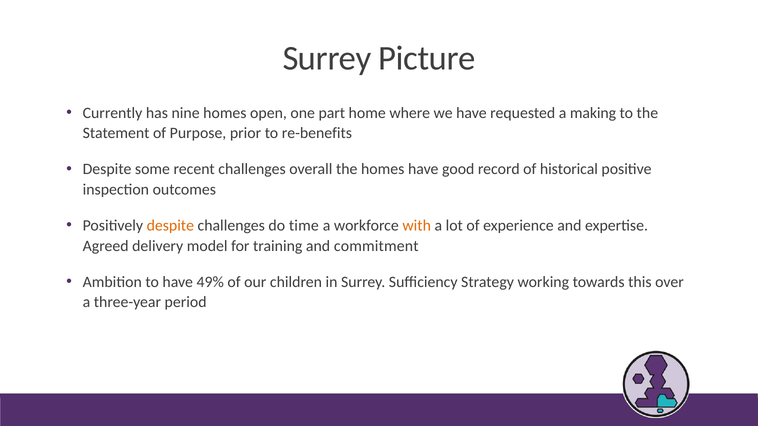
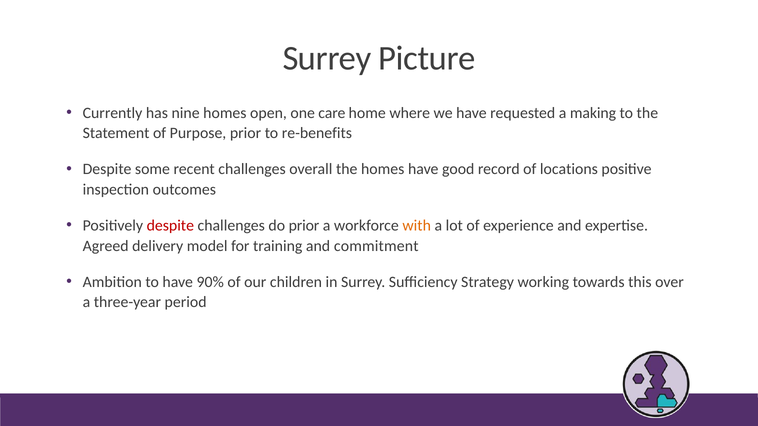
part: part -> care
historical: historical -> locations
despite at (170, 226) colour: orange -> red
do time: time -> prior
49%: 49% -> 90%
